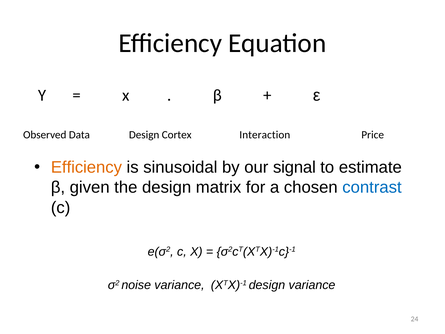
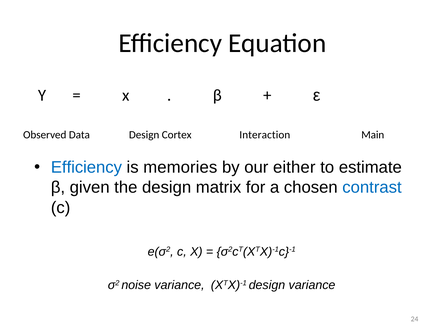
Price: Price -> Main
Efficiency at (86, 167) colour: orange -> blue
sinusoidal: sinusoidal -> memories
signal: signal -> either
